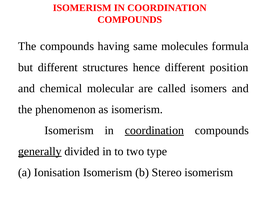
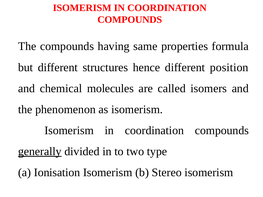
molecules: molecules -> properties
molecular: molecular -> molecules
coordination at (154, 131) underline: present -> none
